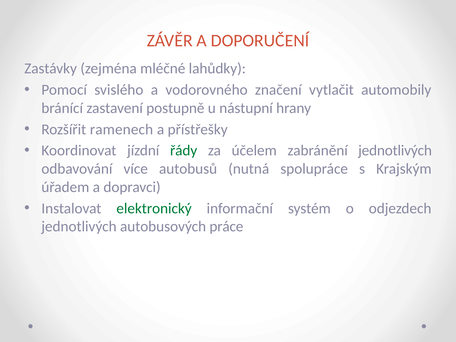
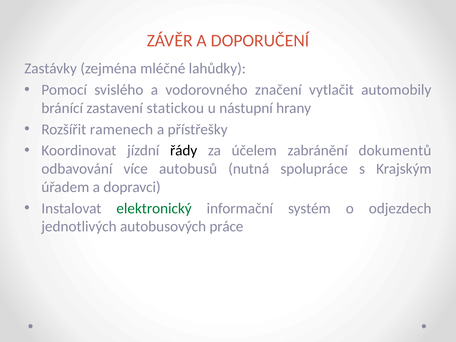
postupně: postupně -> statickou
řády colour: green -> black
zabránění jednotlivých: jednotlivých -> dokumentů
